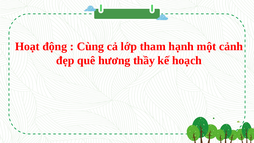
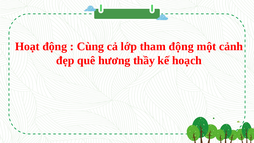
tham hạnh: hạnh -> động
